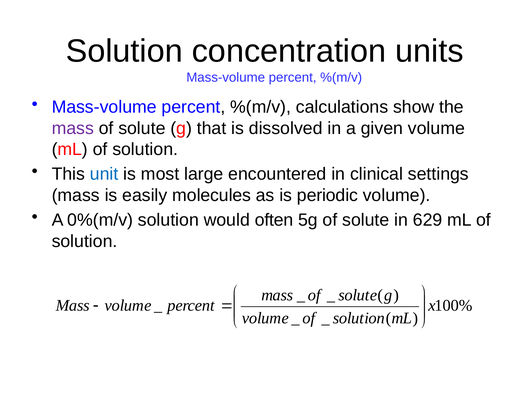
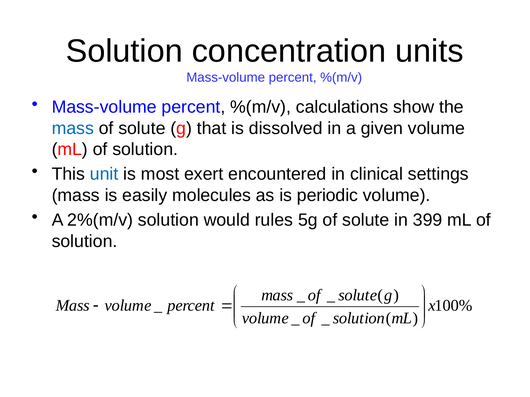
mass at (73, 128) colour: purple -> blue
large: large -> exert
0%(m/v: 0%(m/v -> 2%(m/v
often: often -> rules
629: 629 -> 399
